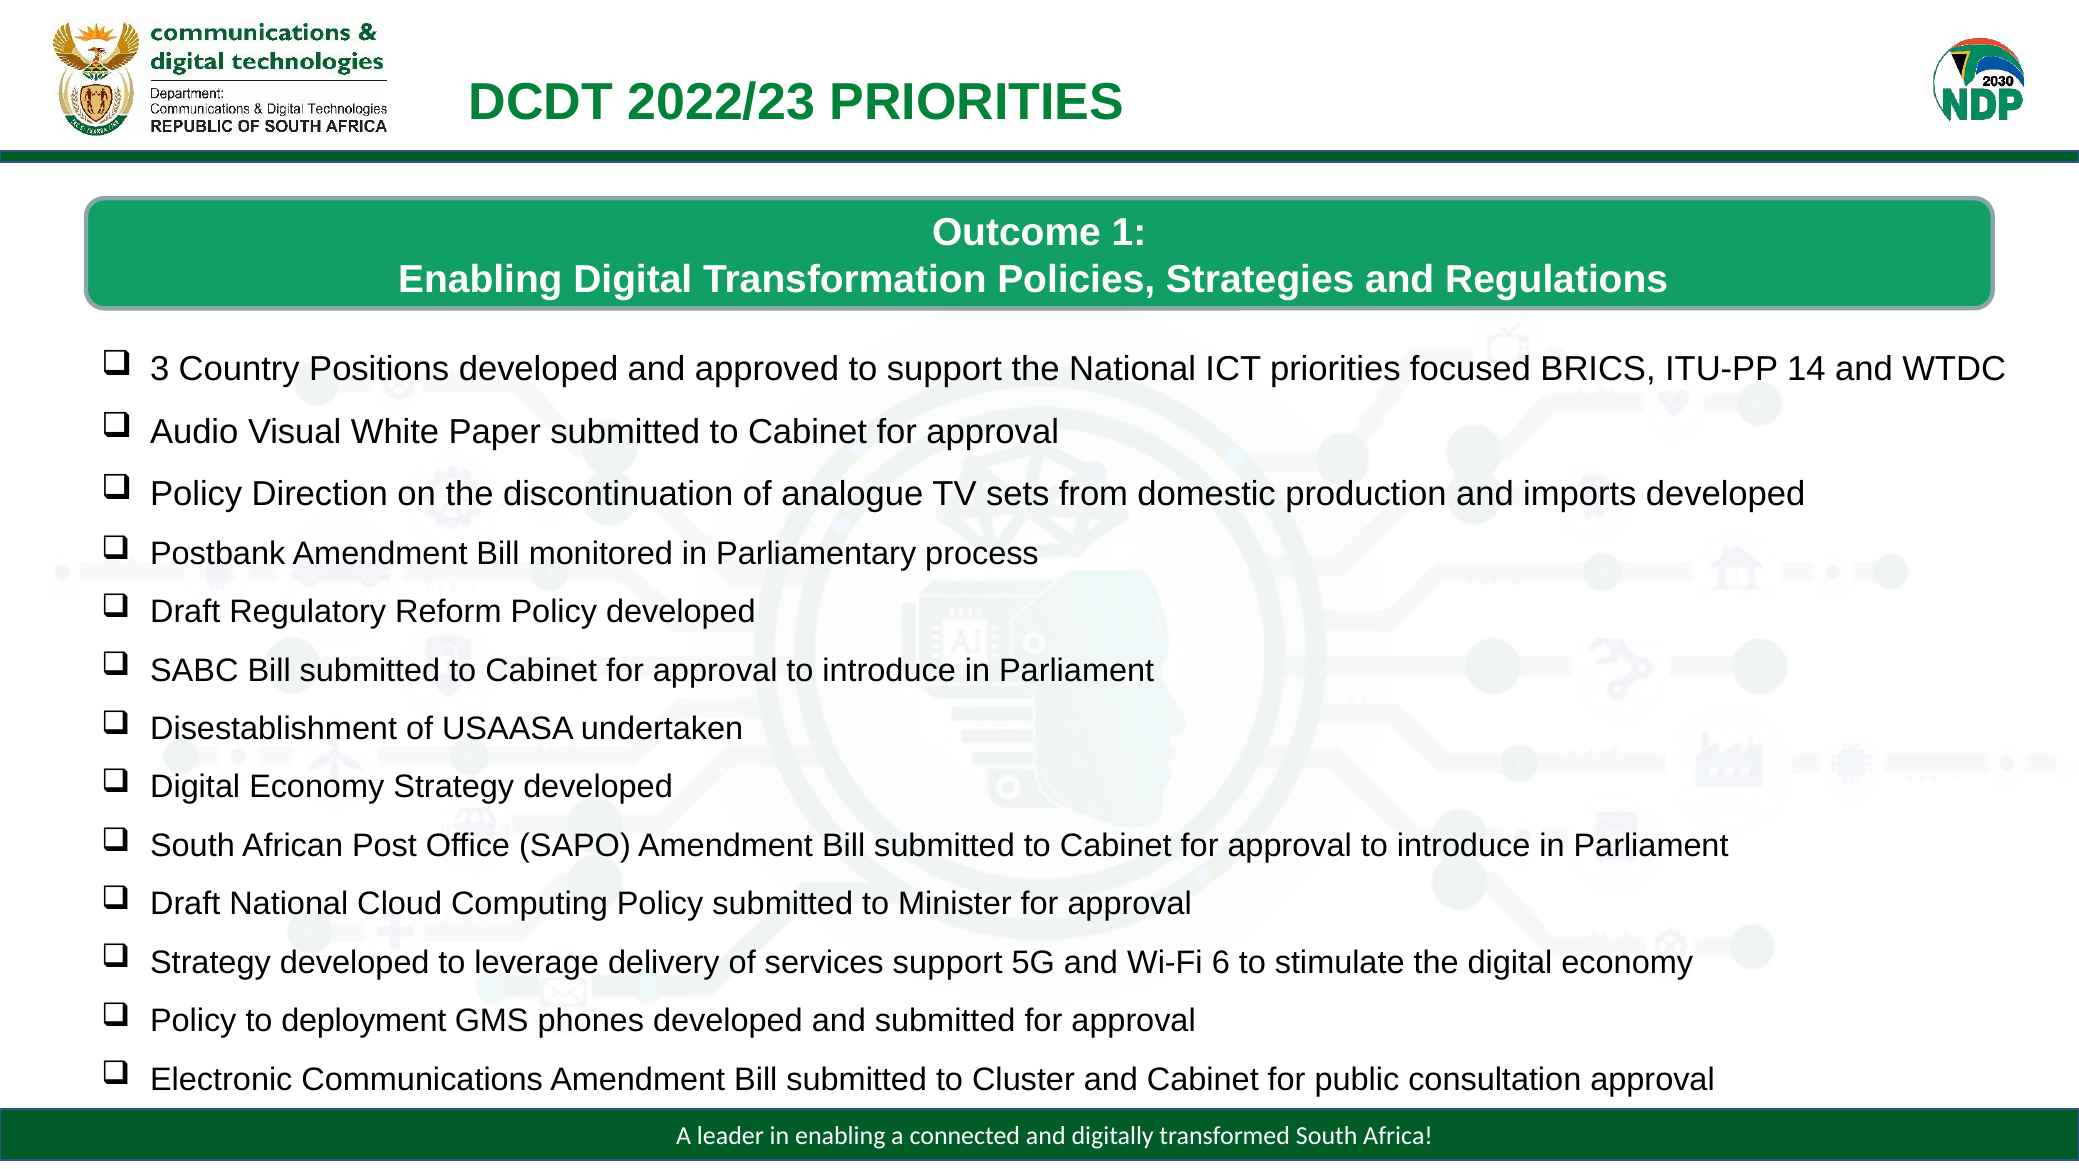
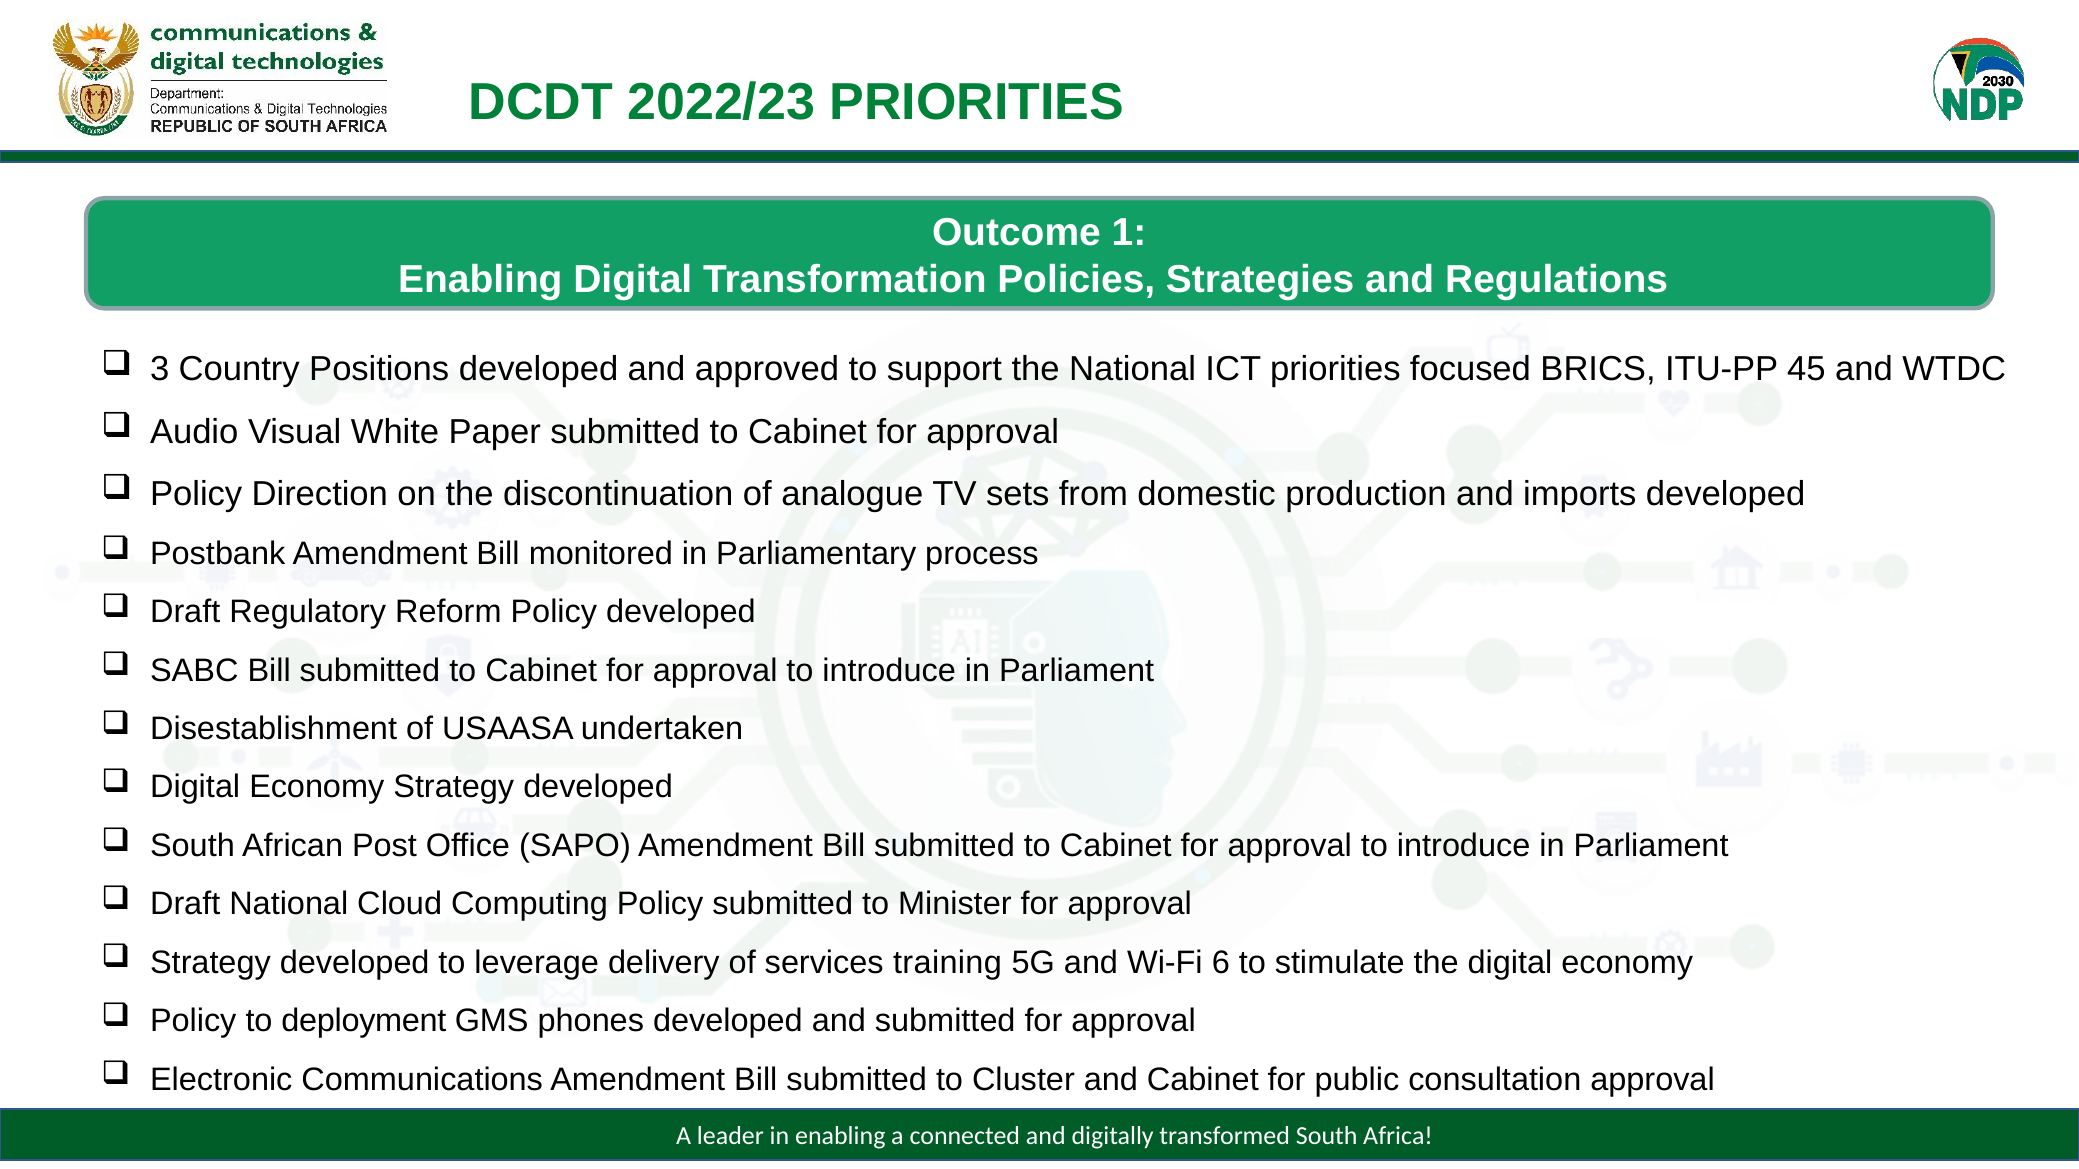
14: 14 -> 45
services support: support -> training
